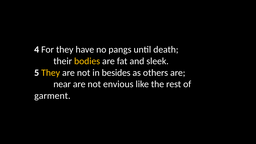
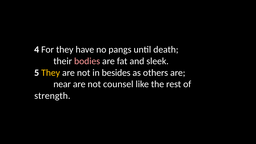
bodies colour: yellow -> pink
envious: envious -> counsel
garment: garment -> strength
